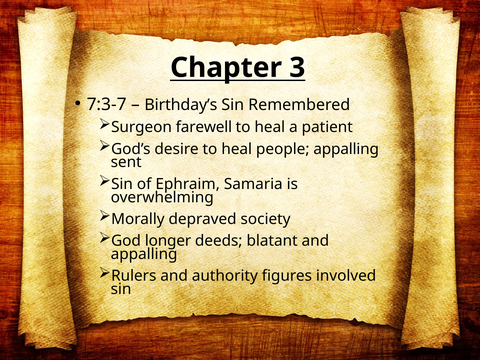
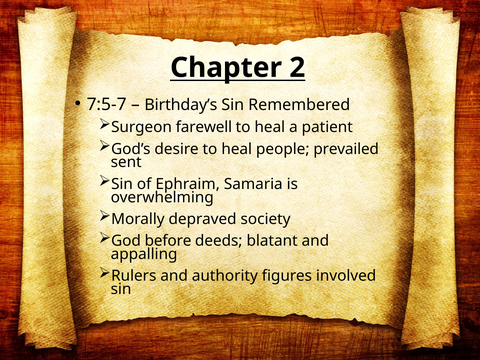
3: 3 -> 2
7:3-7: 7:3-7 -> 7:5-7
people appalling: appalling -> prevailed
longer: longer -> before
